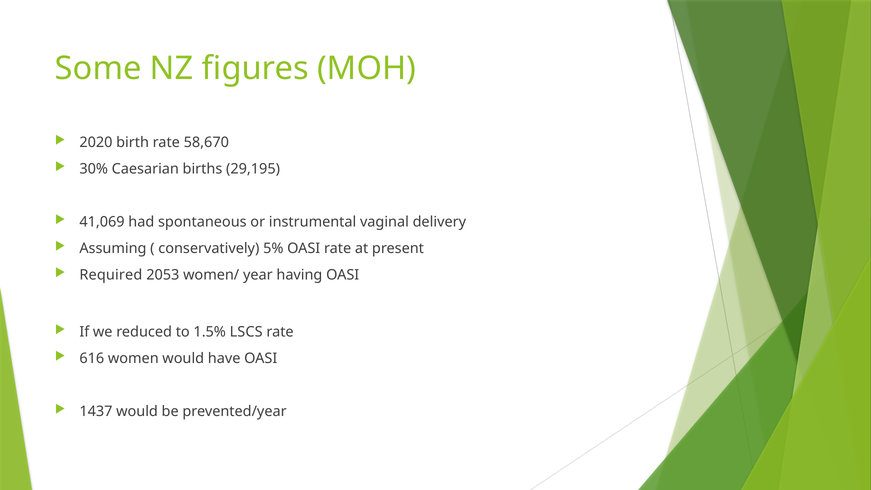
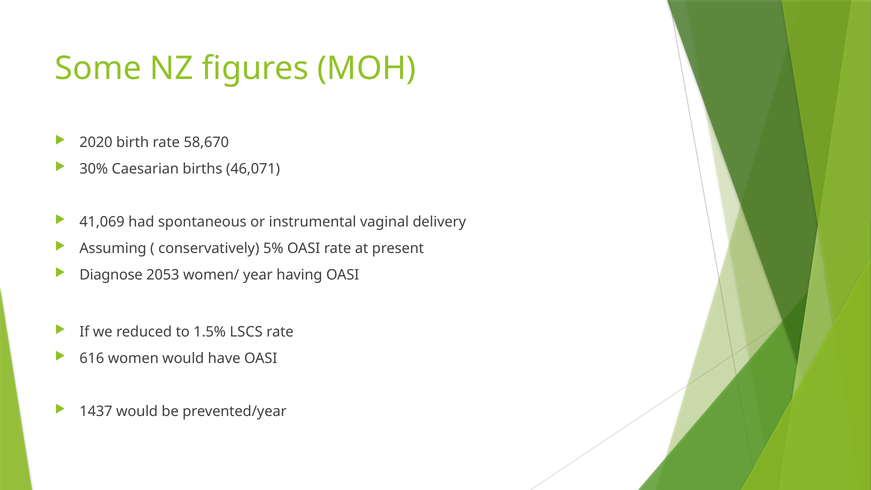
29,195: 29,195 -> 46,071
Required: Required -> Diagnose
